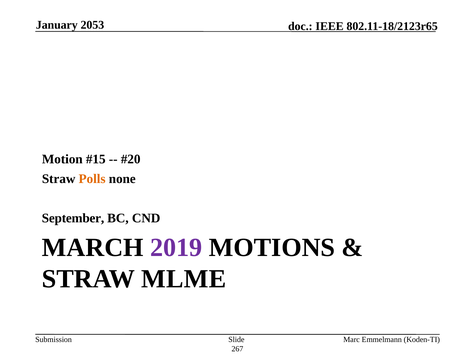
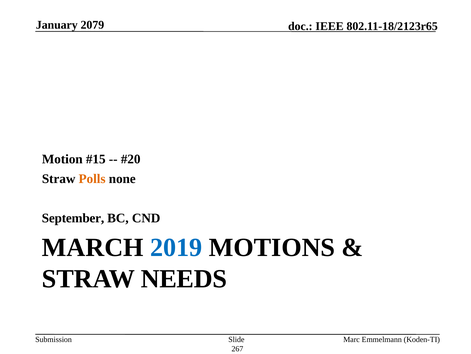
2053: 2053 -> 2079
2019 colour: purple -> blue
MLME: MLME -> NEEDS
